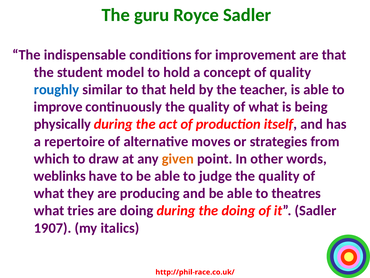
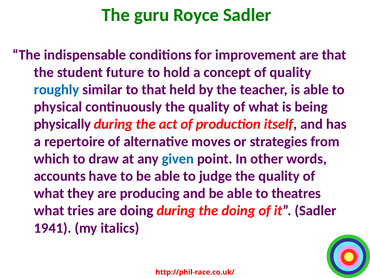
model: model -> future
improve: improve -> physical
given colour: orange -> blue
weblinks: weblinks -> accounts
1907: 1907 -> 1941
